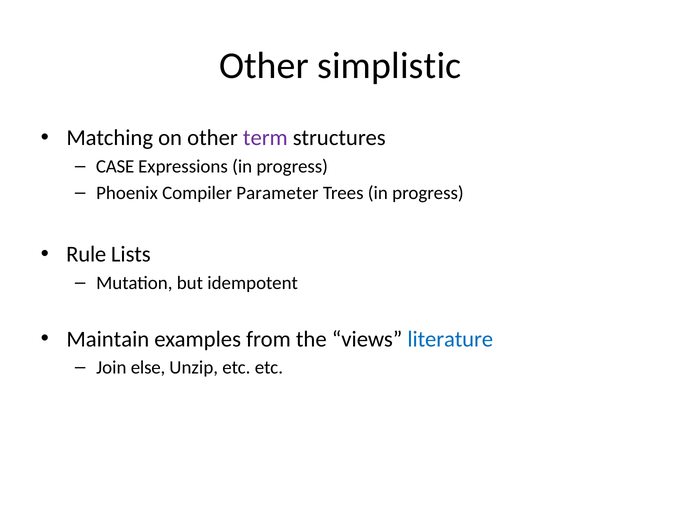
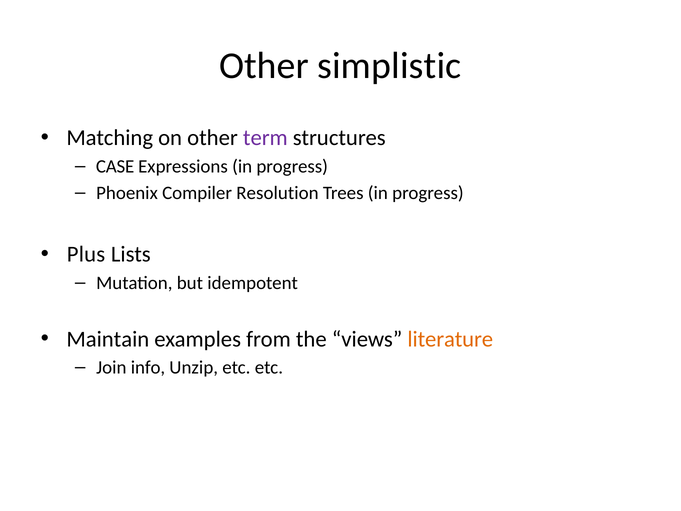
Parameter: Parameter -> Resolution
Rule: Rule -> Plus
literature colour: blue -> orange
else: else -> info
